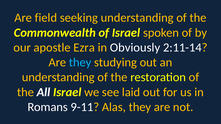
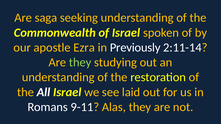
field: field -> saga
Obviously: Obviously -> Previously
they at (80, 62) colour: light blue -> light green
